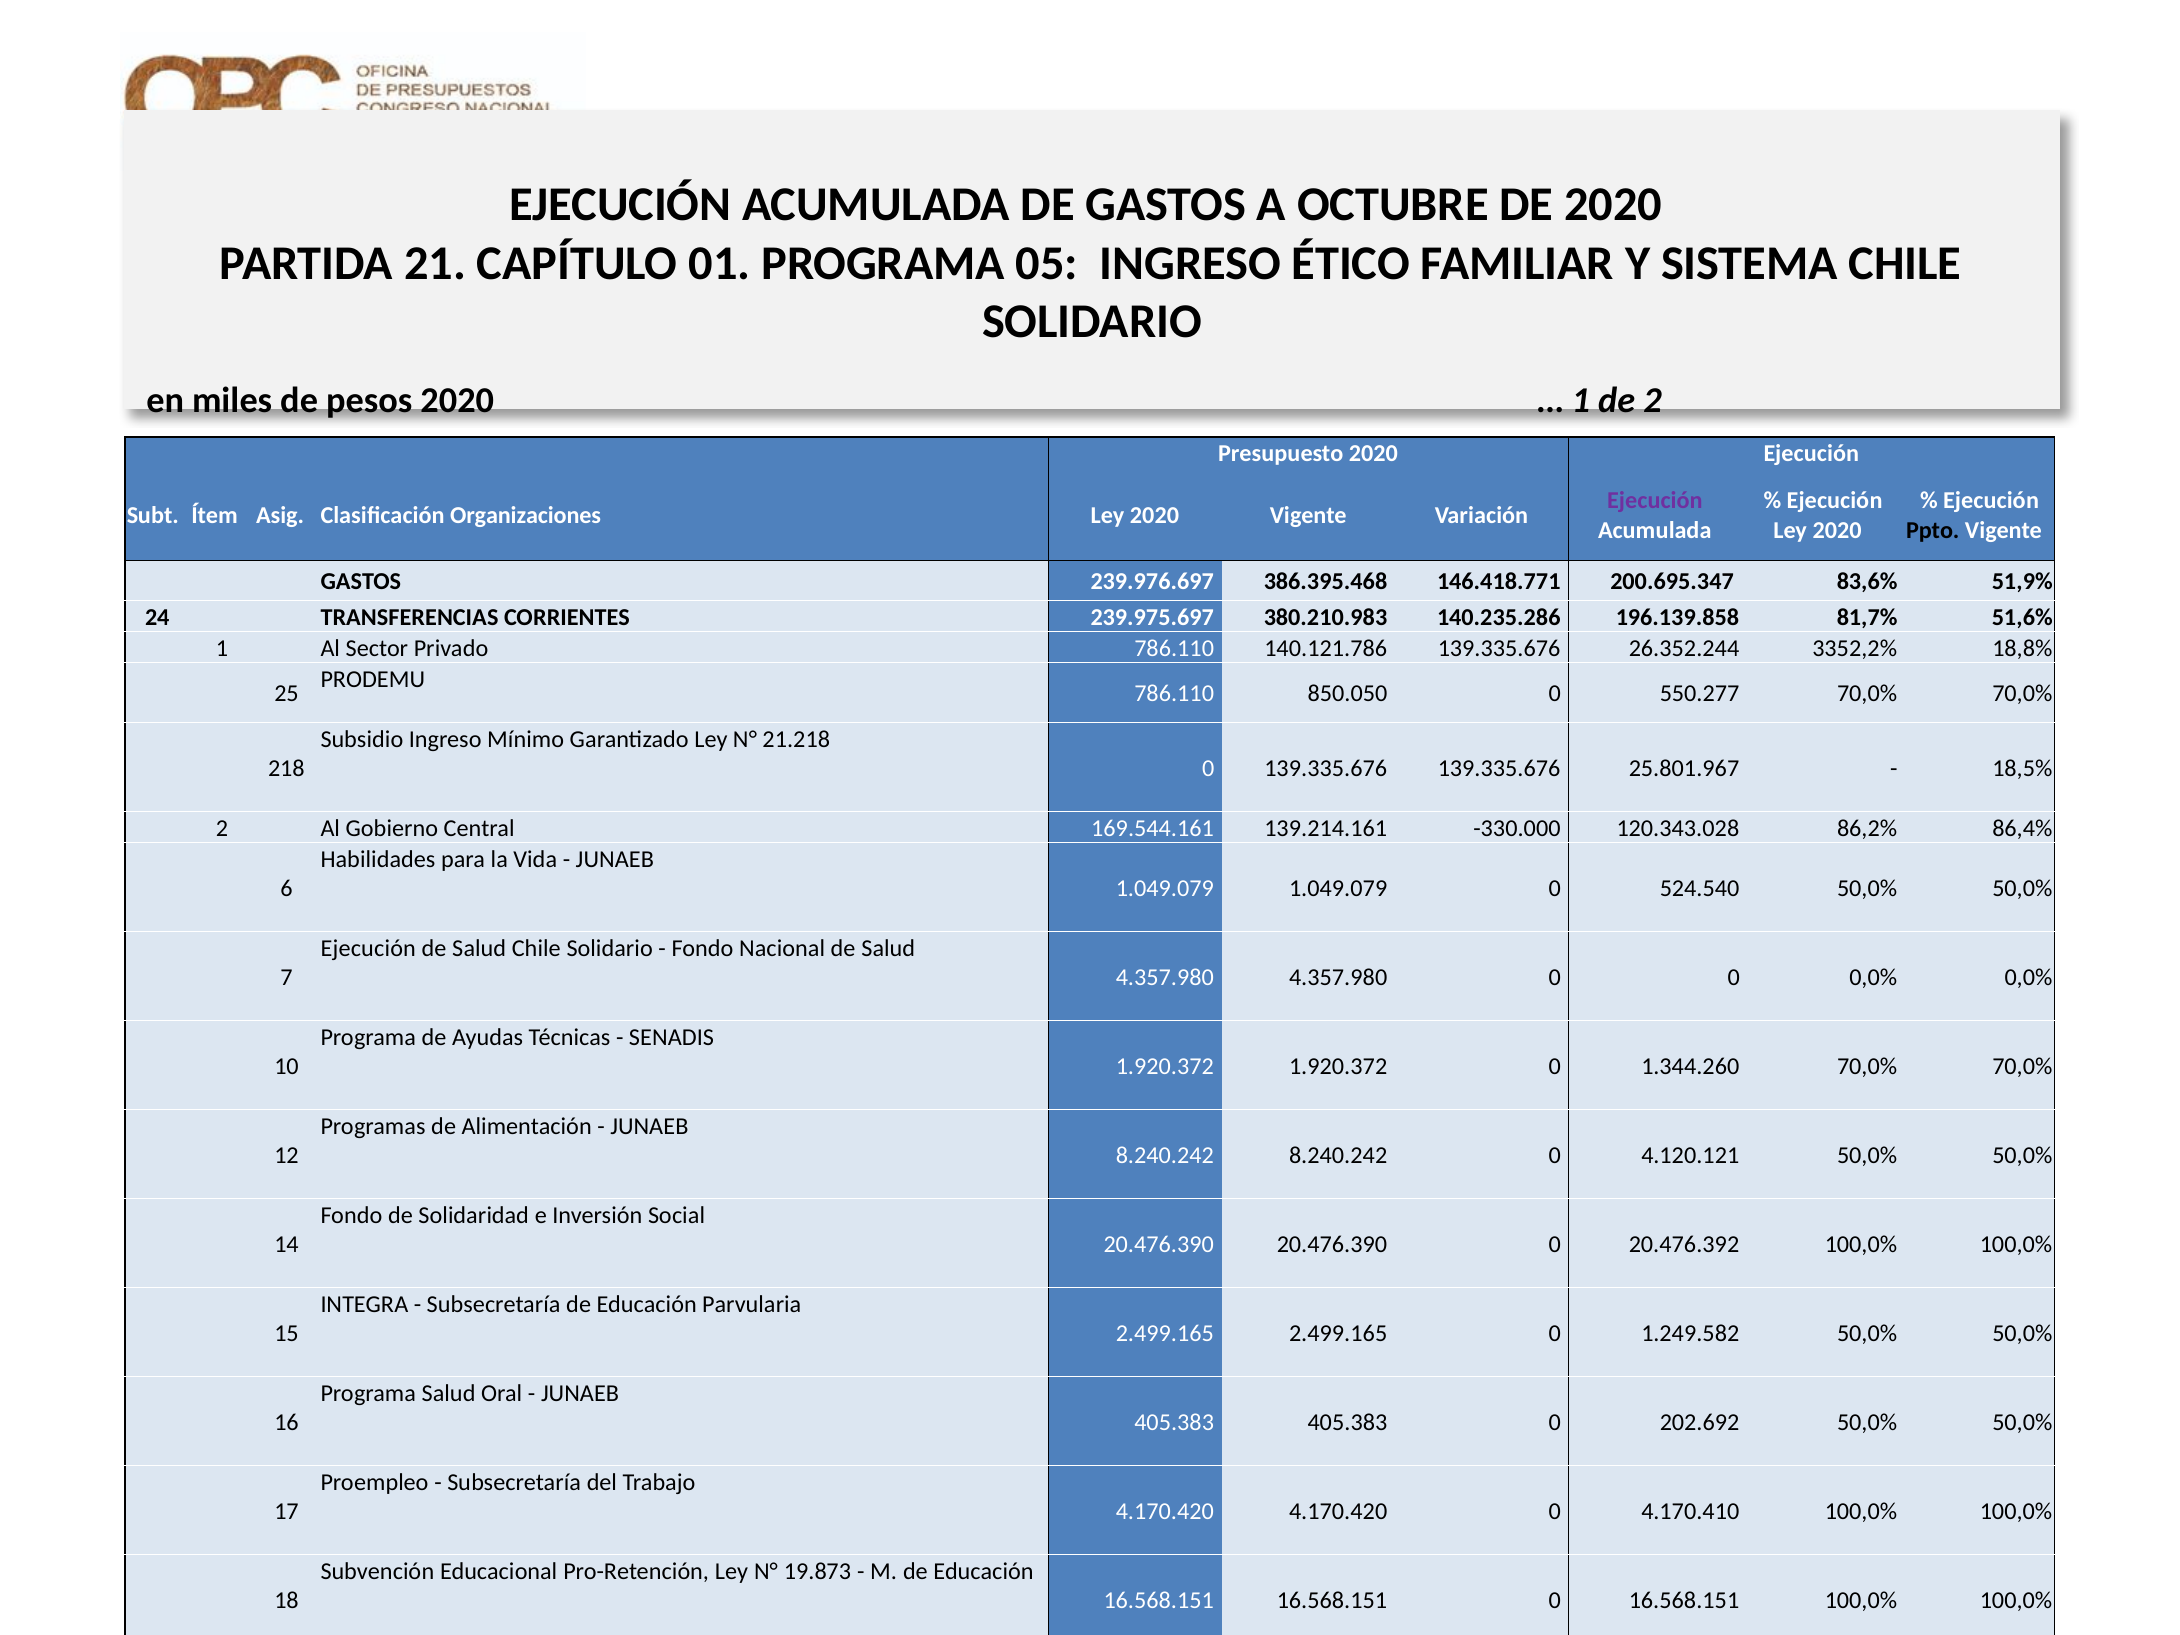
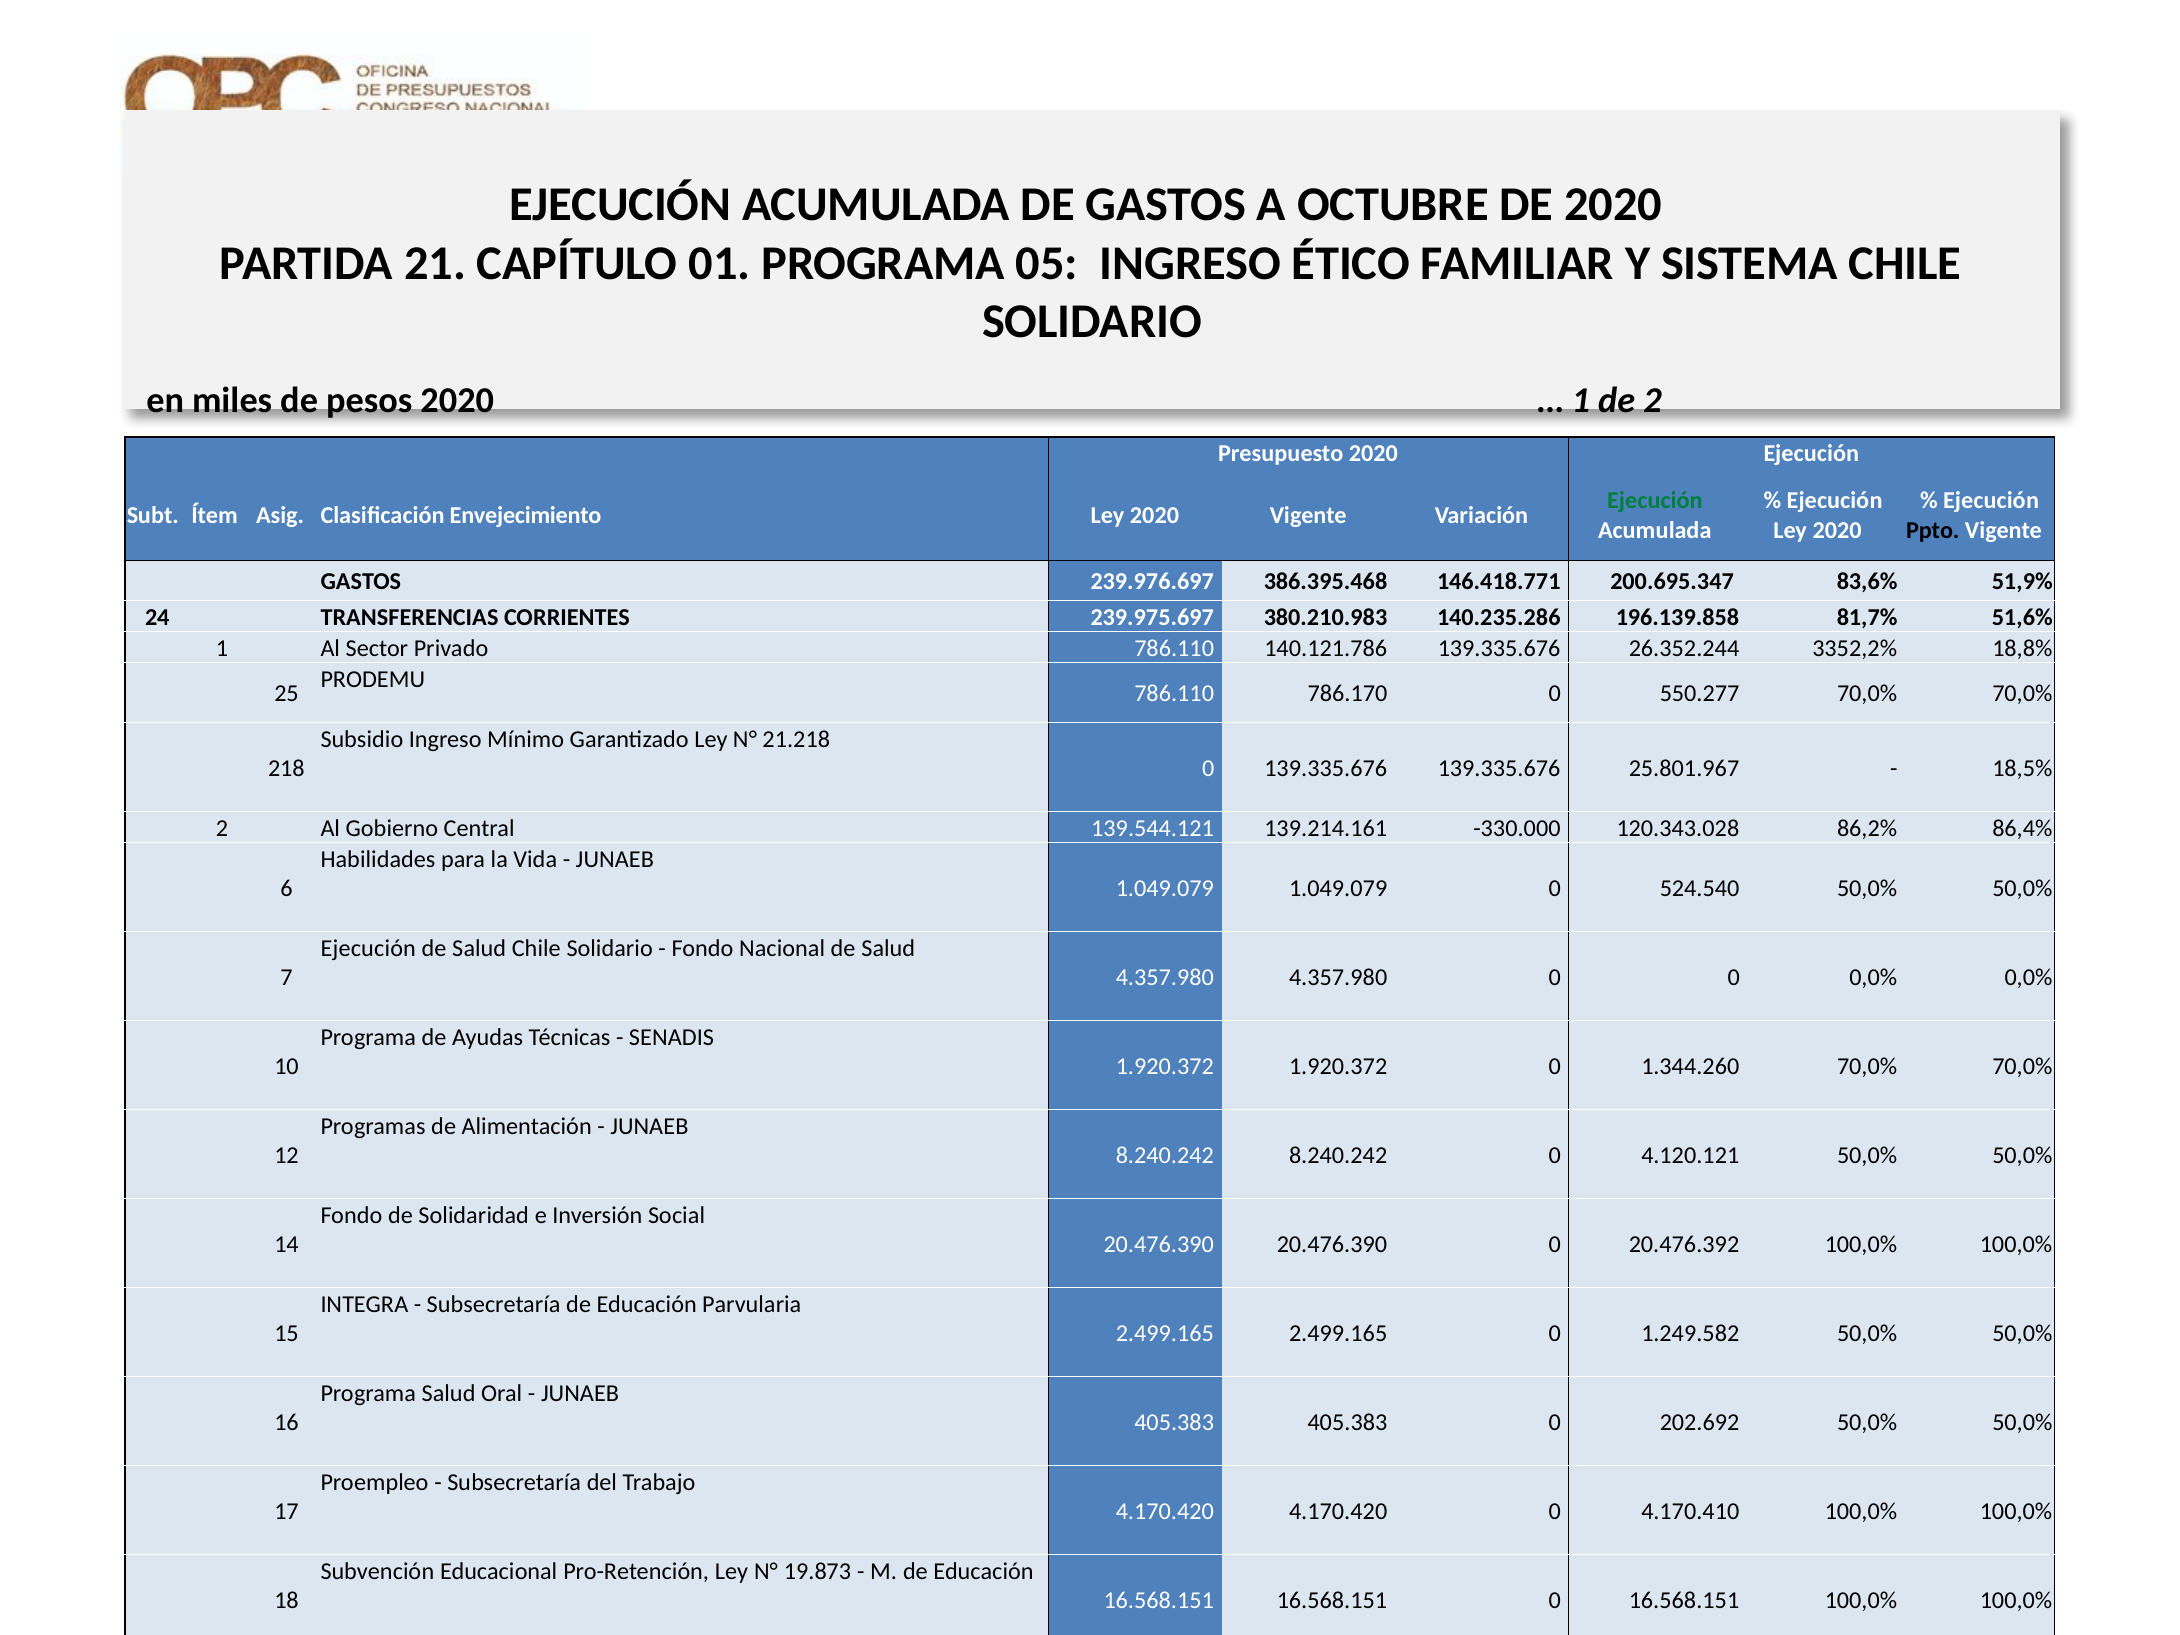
Ejecución at (1655, 501) colour: purple -> green
Organizaciones: Organizaciones -> Envejecimiento
850.050: 850.050 -> 786.170
169.544.161: 169.544.161 -> 139.544.121
